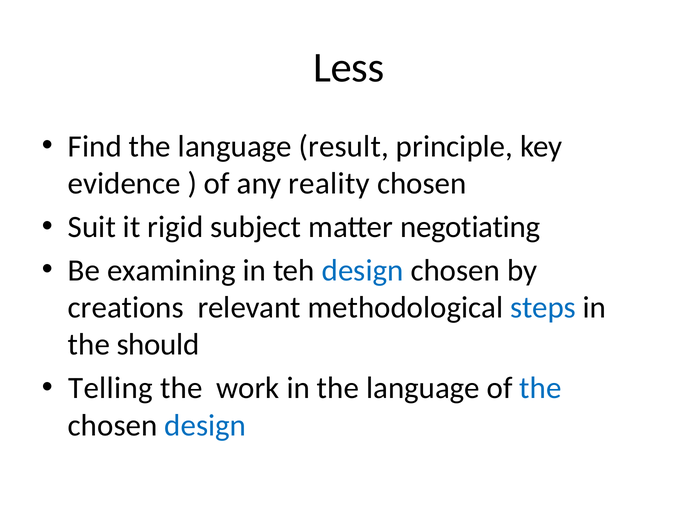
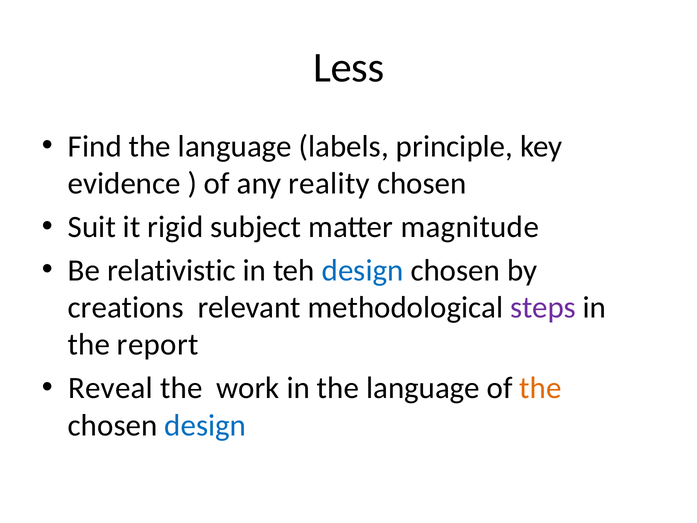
result: result -> labels
negotiating: negotiating -> magnitude
examining: examining -> relativistic
steps colour: blue -> purple
should: should -> report
Telling: Telling -> Reveal
the at (540, 388) colour: blue -> orange
